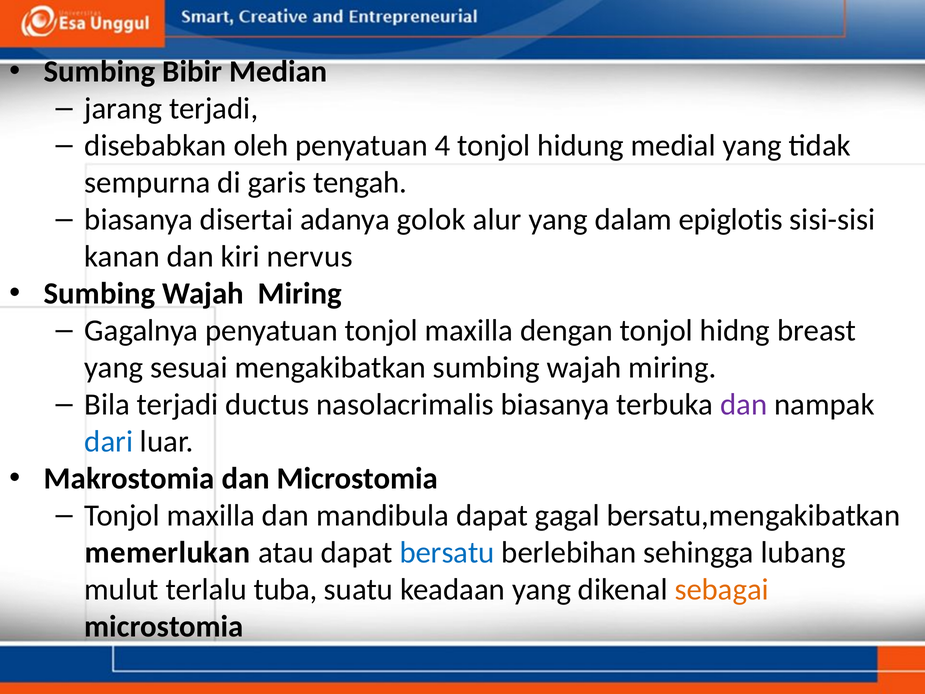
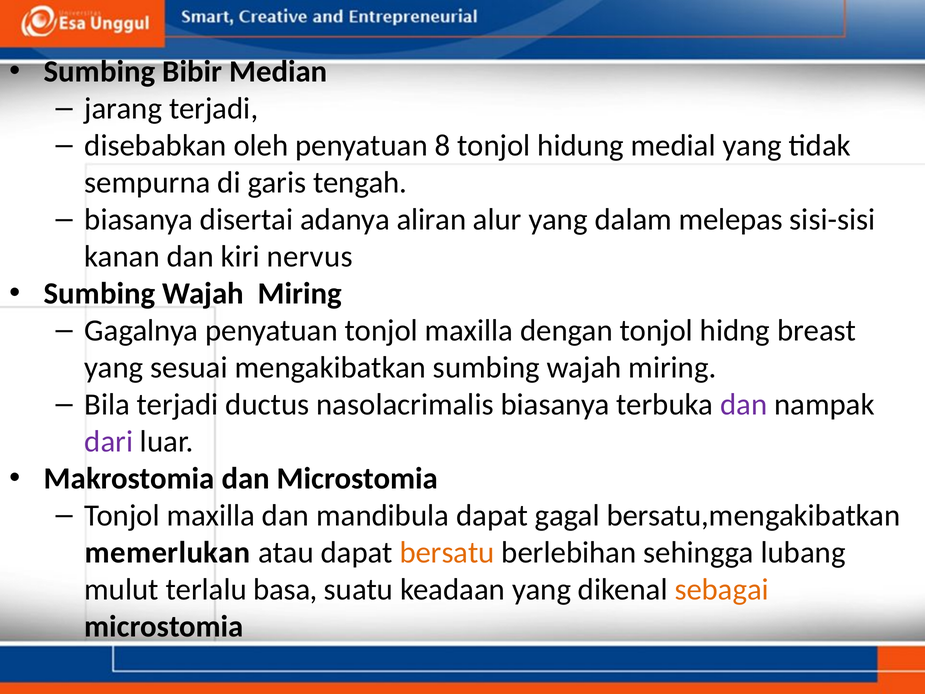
4: 4 -> 8
golok: golok -> aliran
epiglotis: epiglotis -> melepas
dari colour: blue -> purple
bersatu colour: blue -> orange
tuba: tuba -> basa
